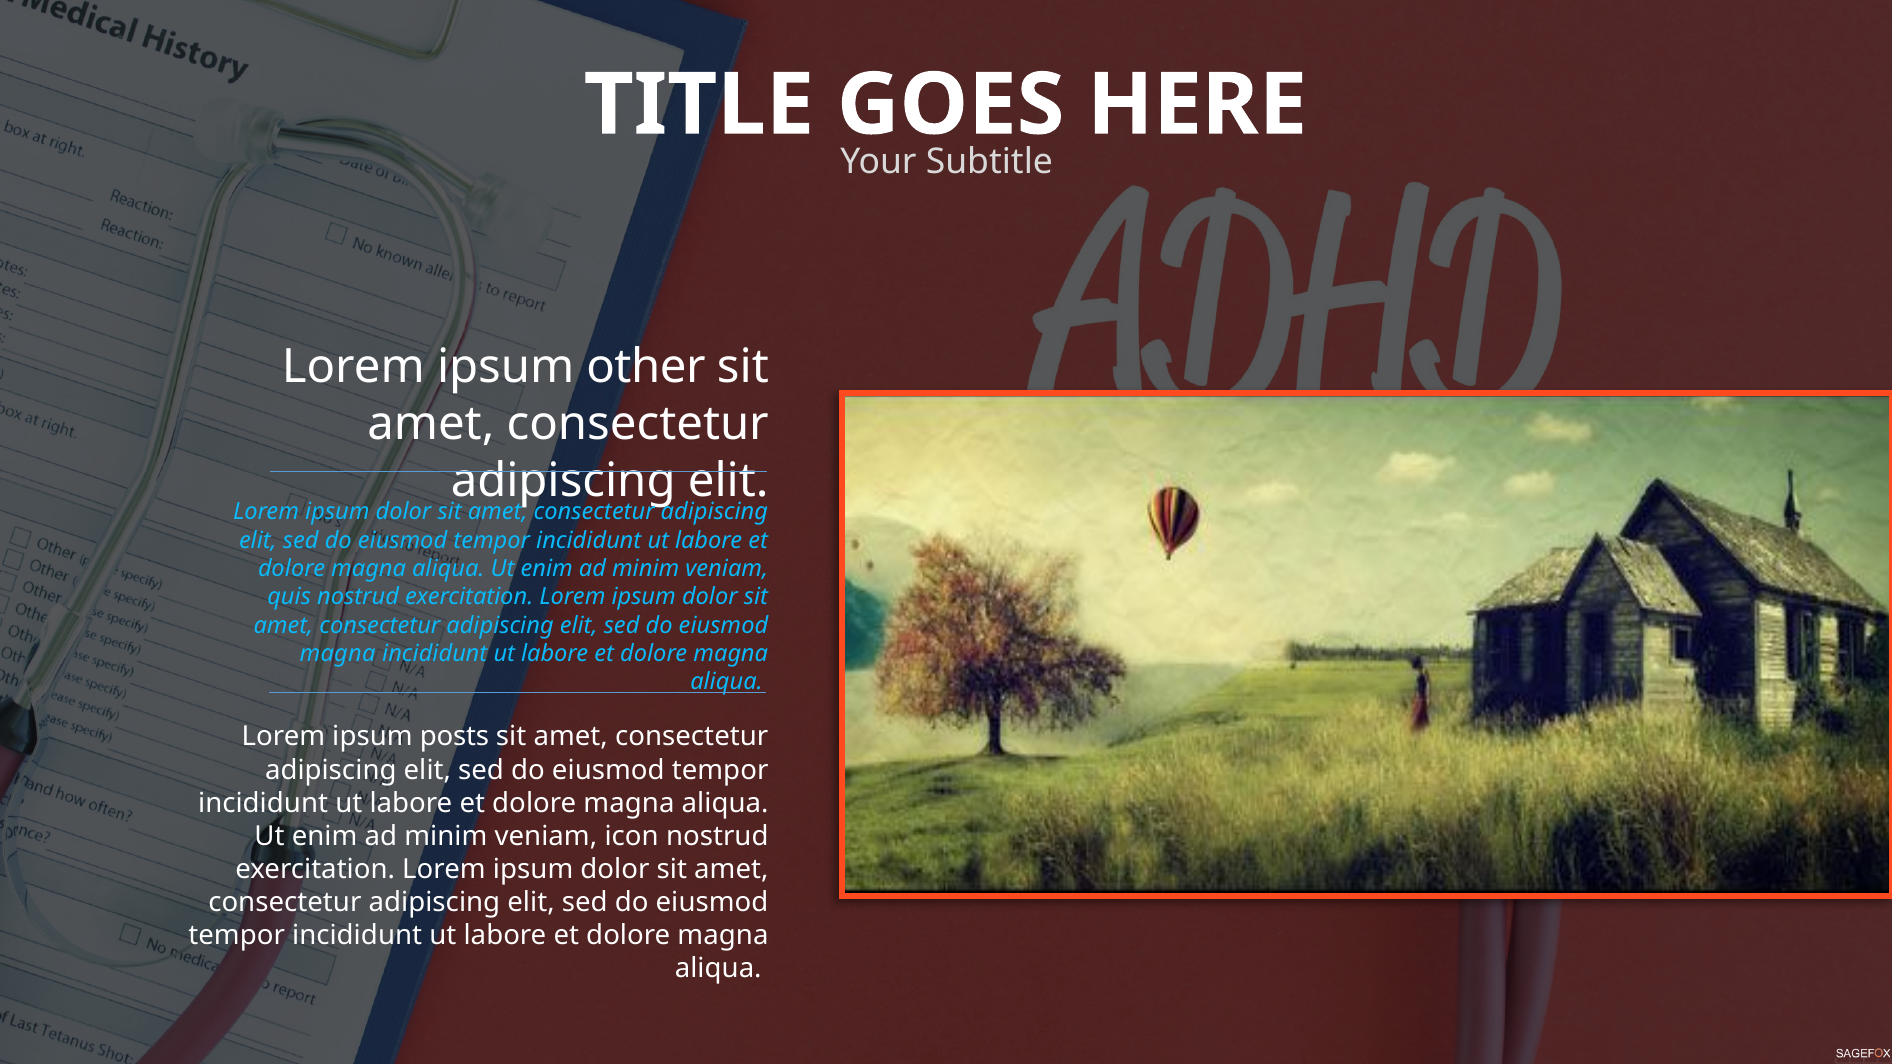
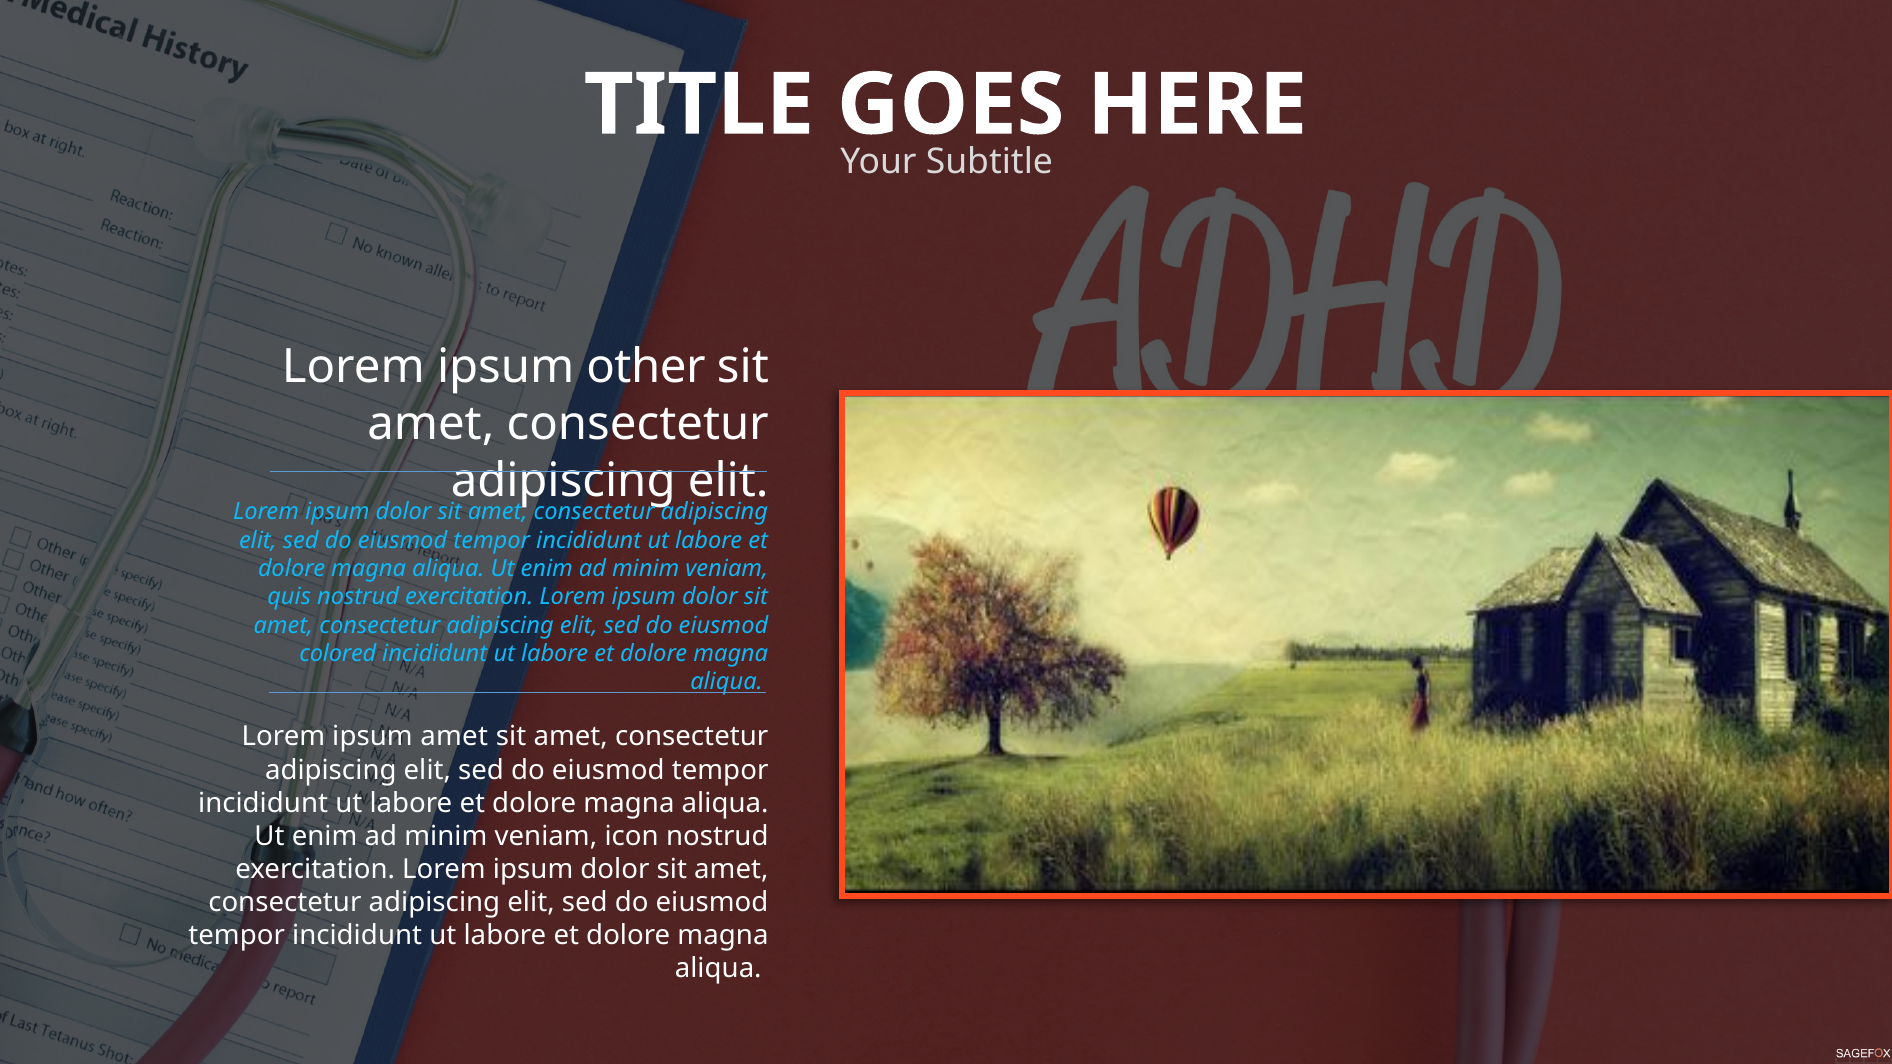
magna at (338, 654): magna -> colored
ipsum posts: posts -> amet
